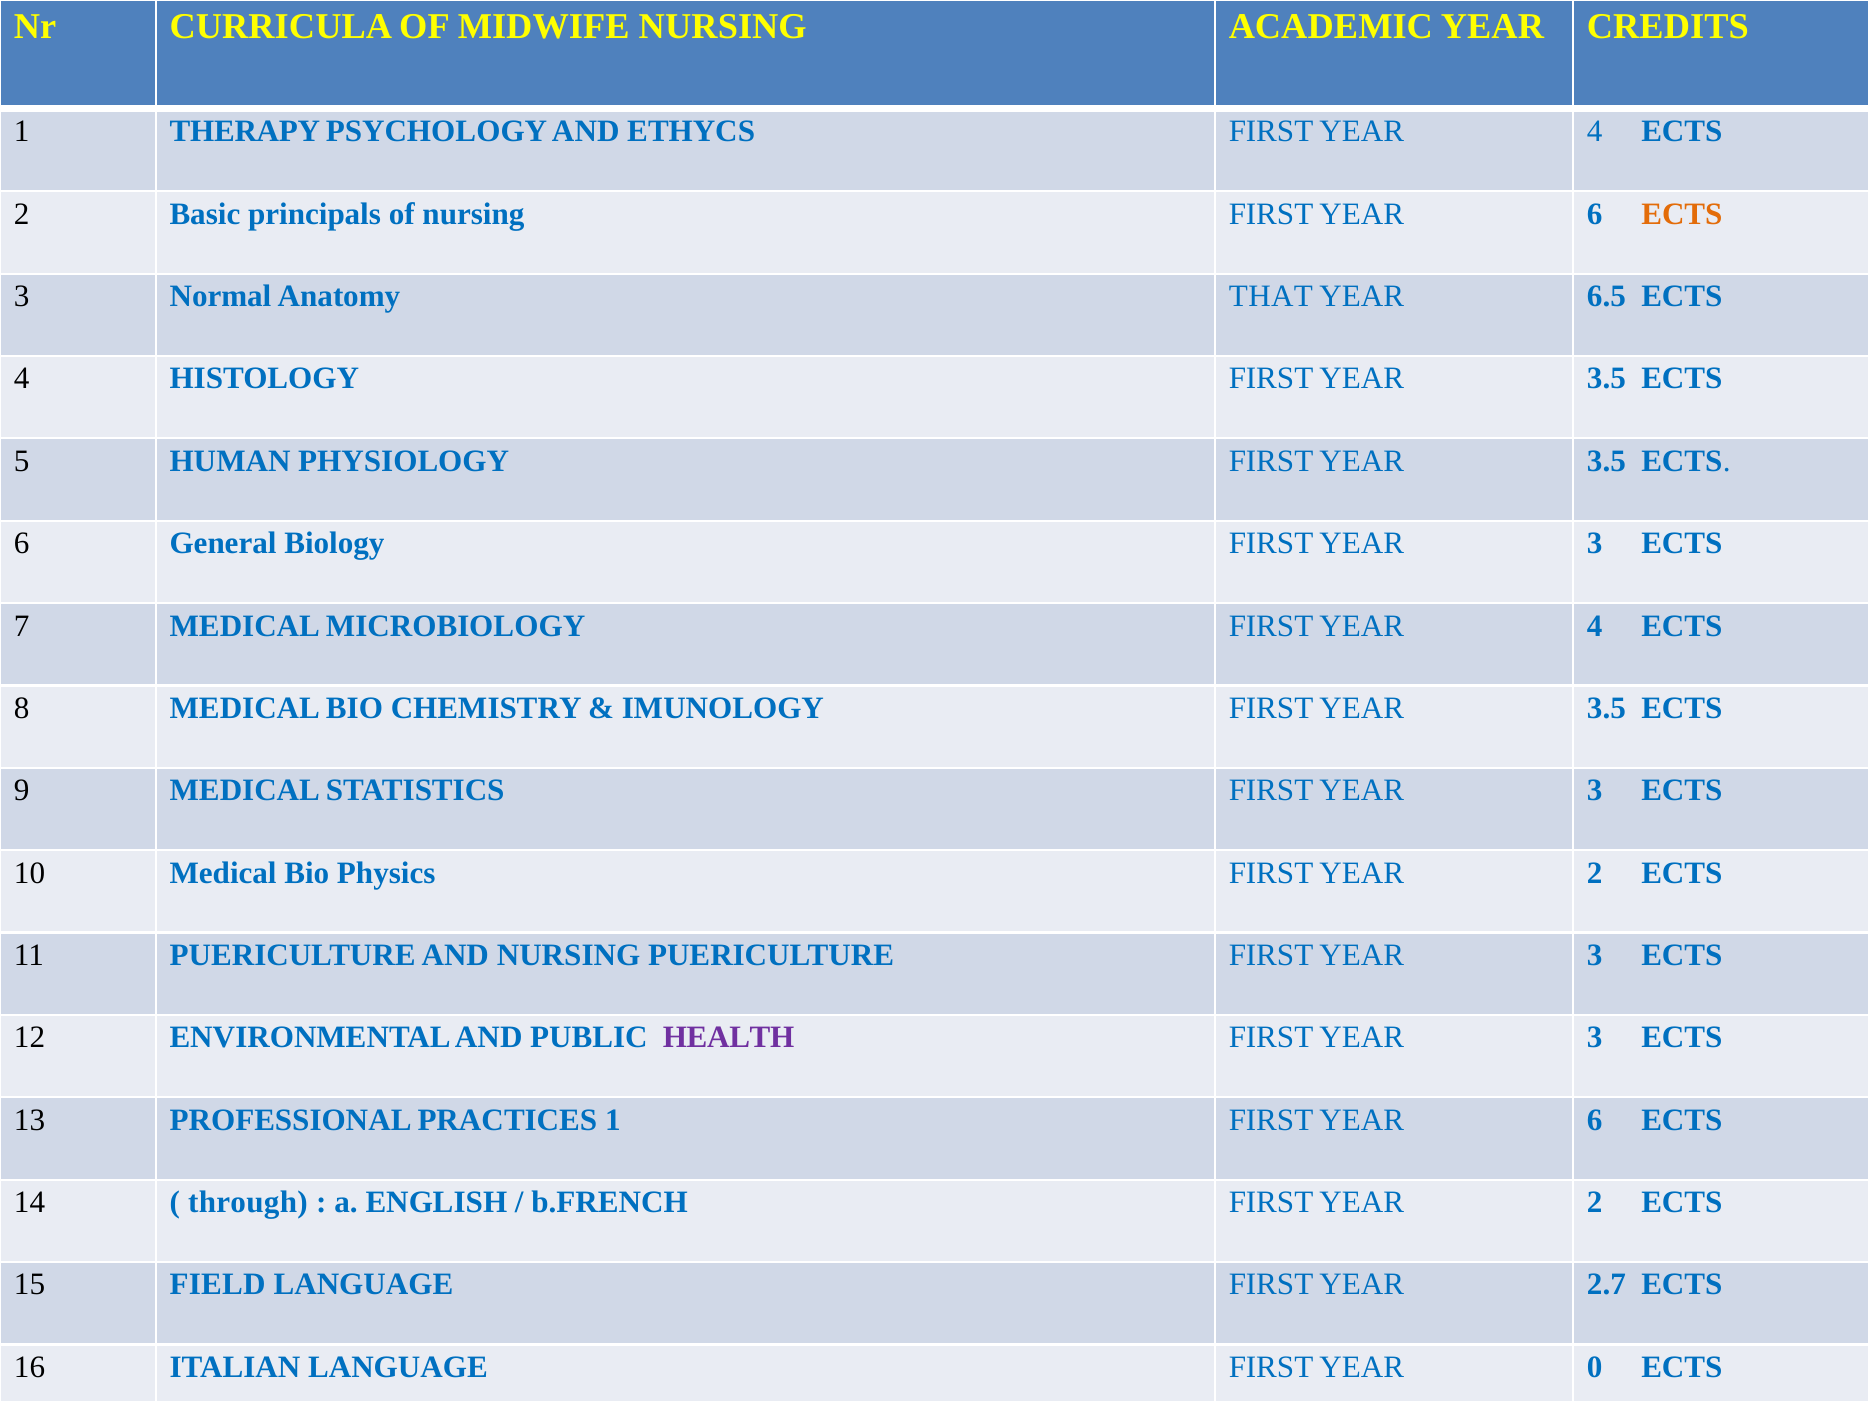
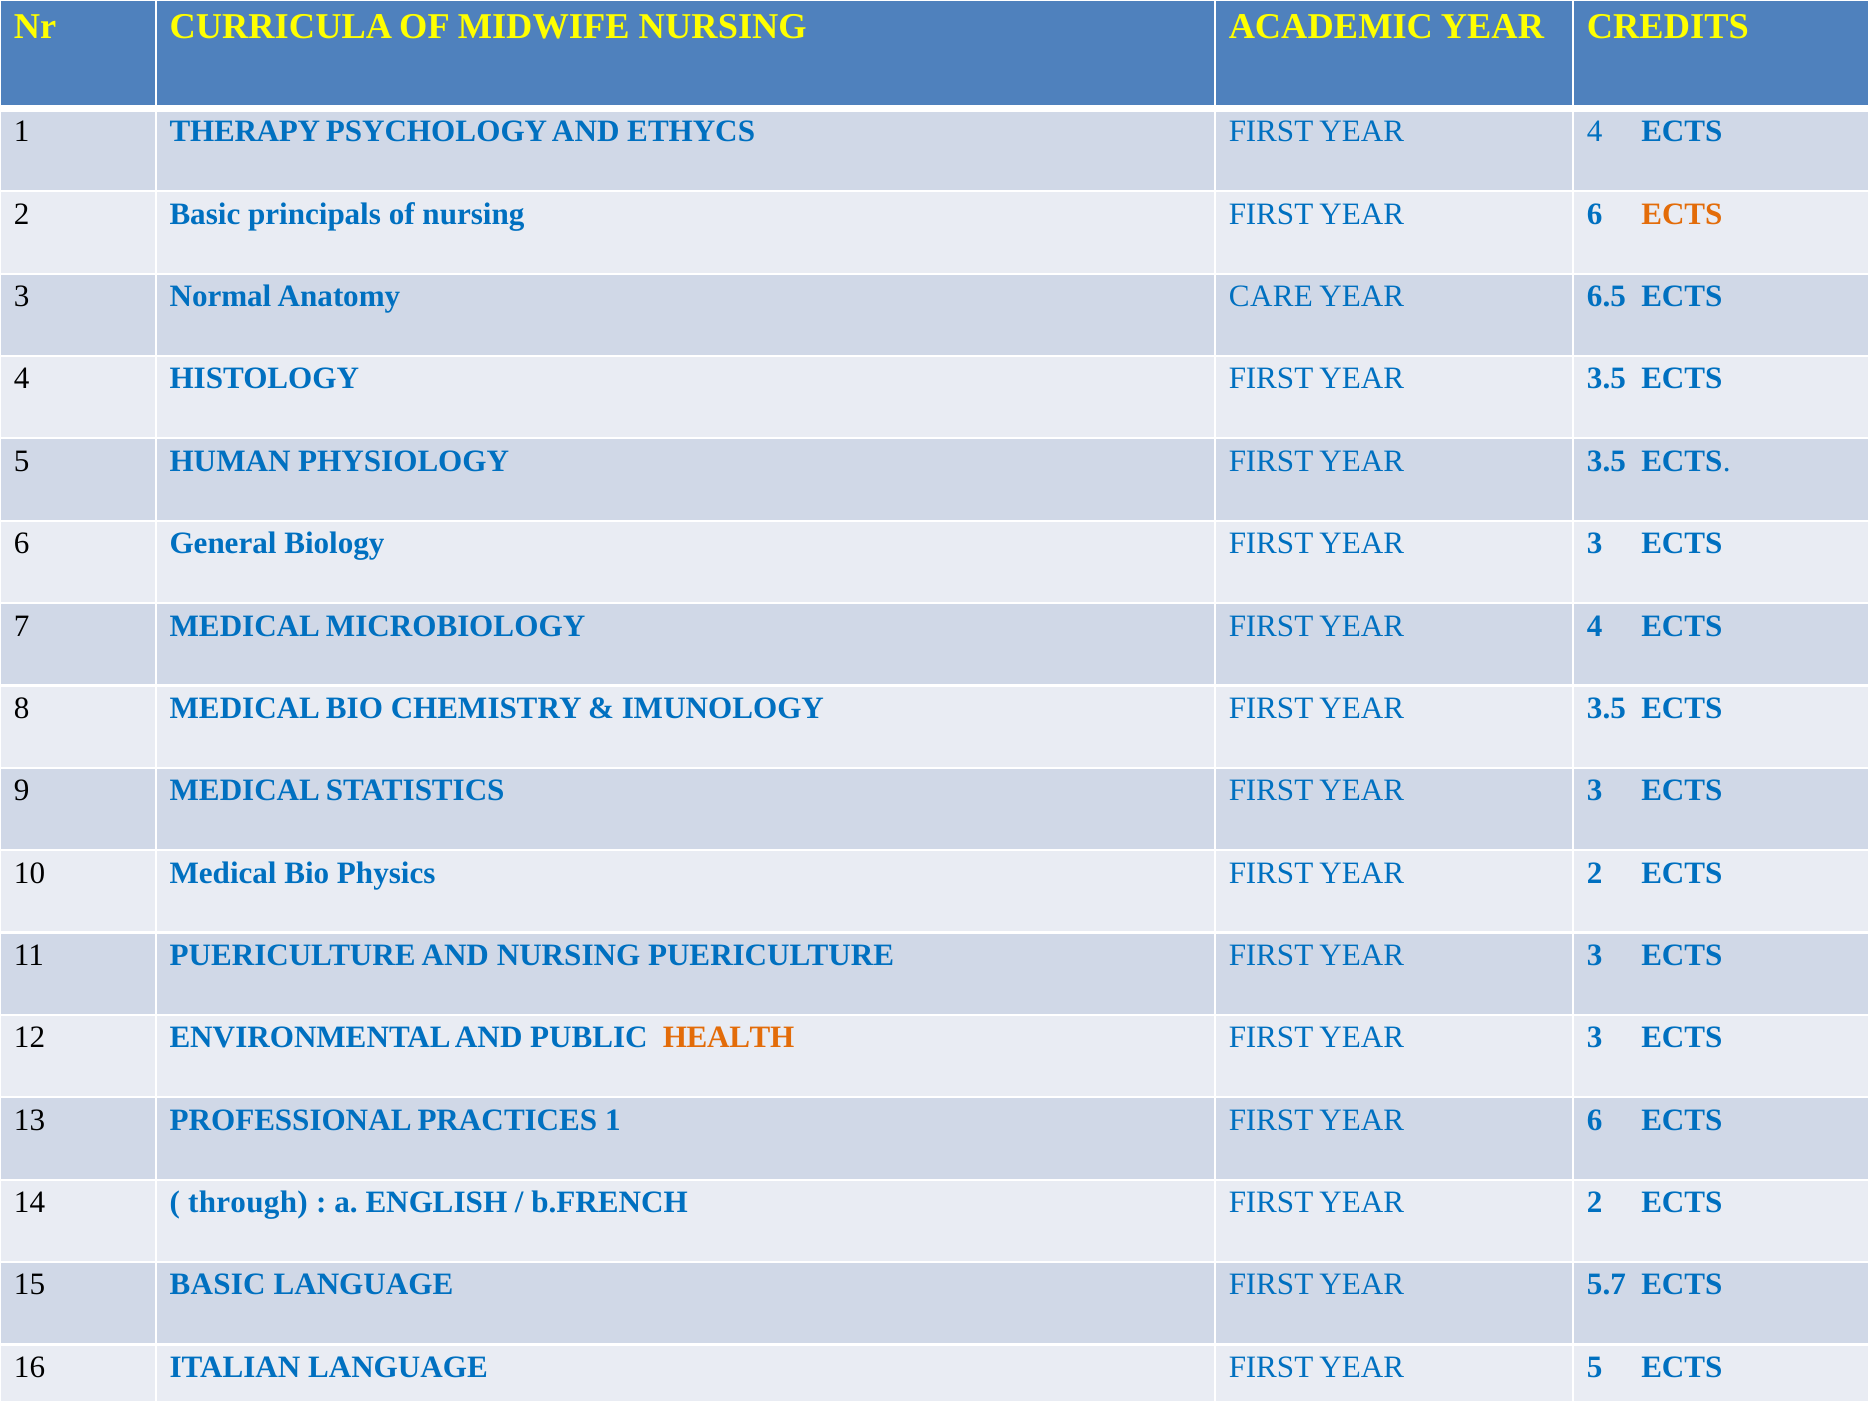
THAT: THAT -> CARE
HEALTH colour: purple -> orange
15 FIELD: FIELD -> BASIC
2.7: 2.7 -> 5.7
YEAR 0: 0 -> 5
